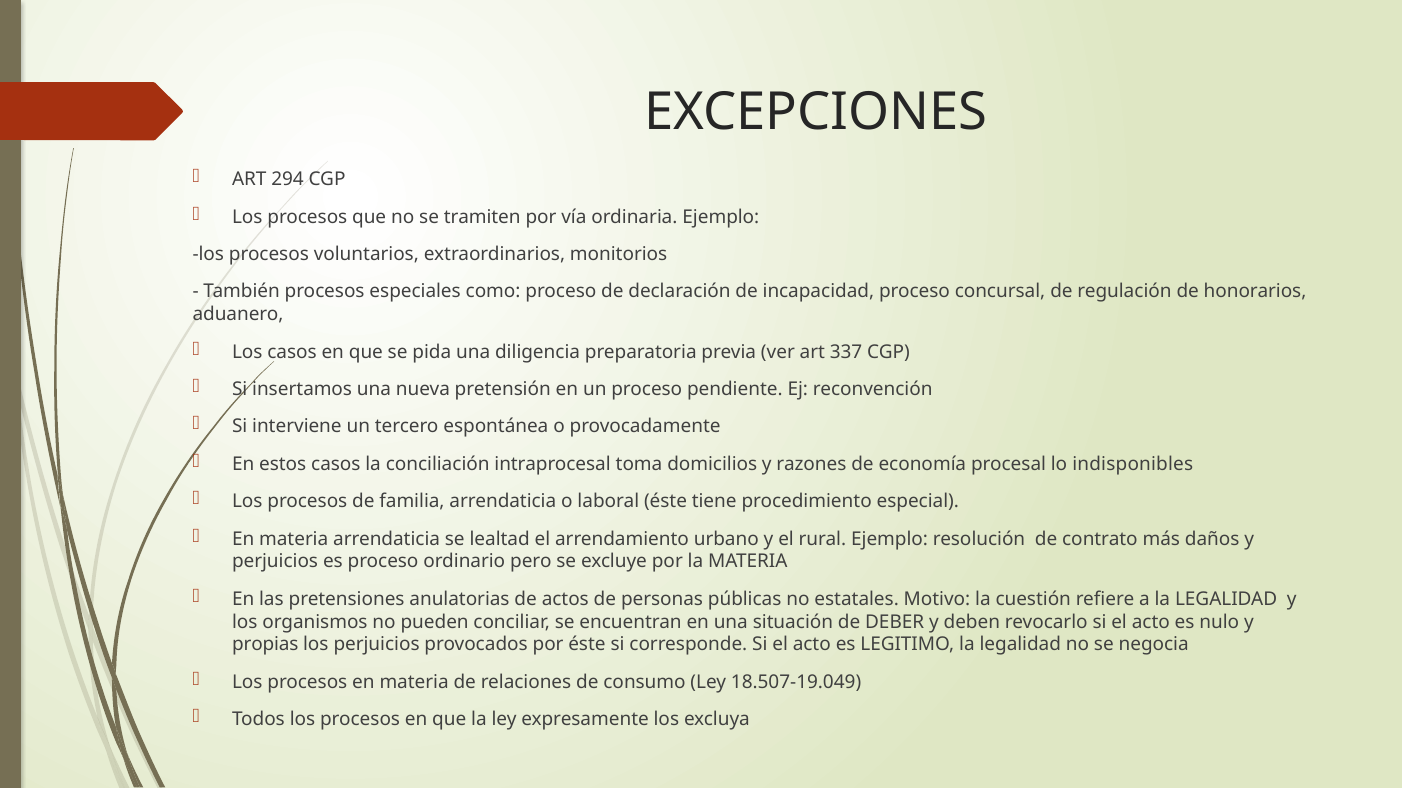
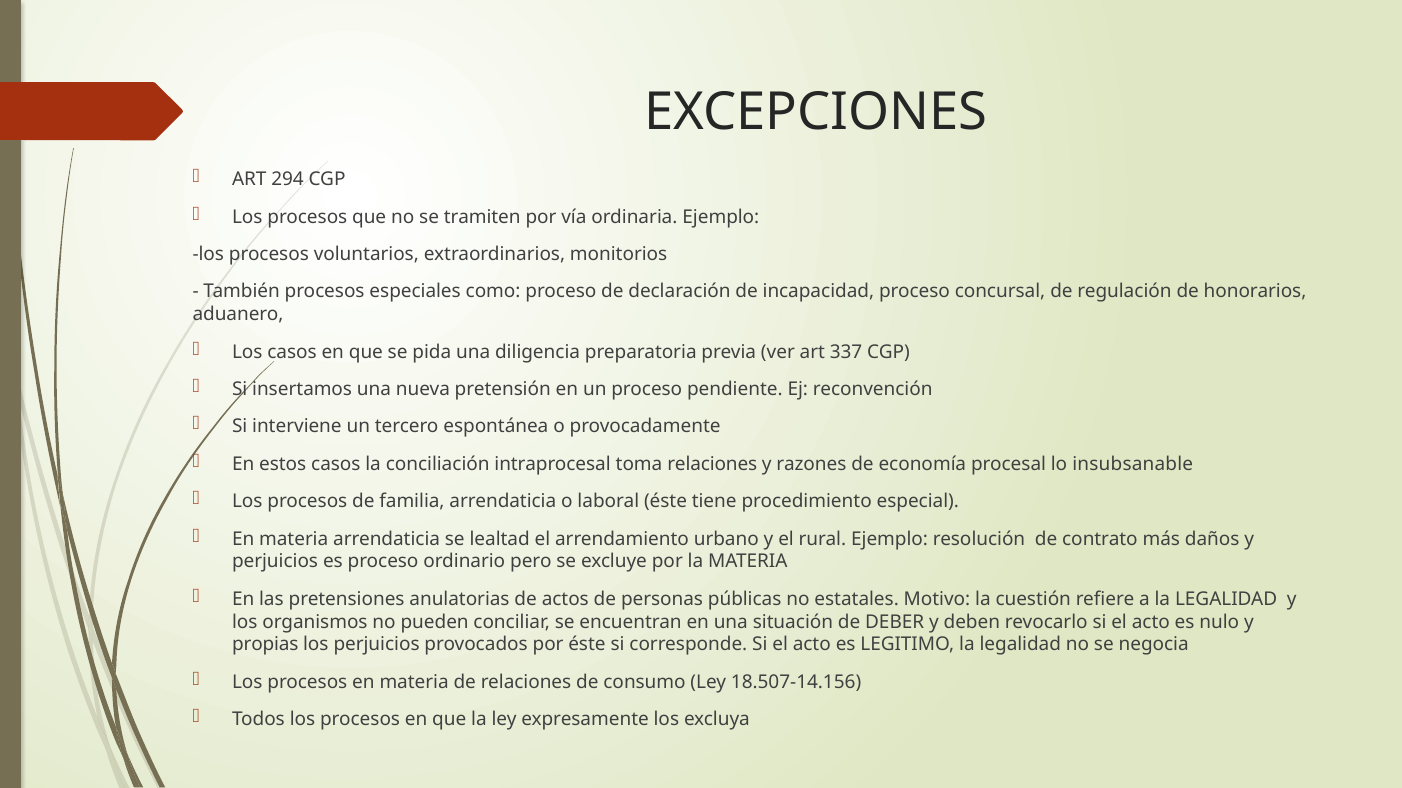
toma domicilios: domicilios -> relaciones
indisponibles: indisponibles -> insubsanable
18.507-19.049: 18.507-19.049 -> 18.507-14.156
